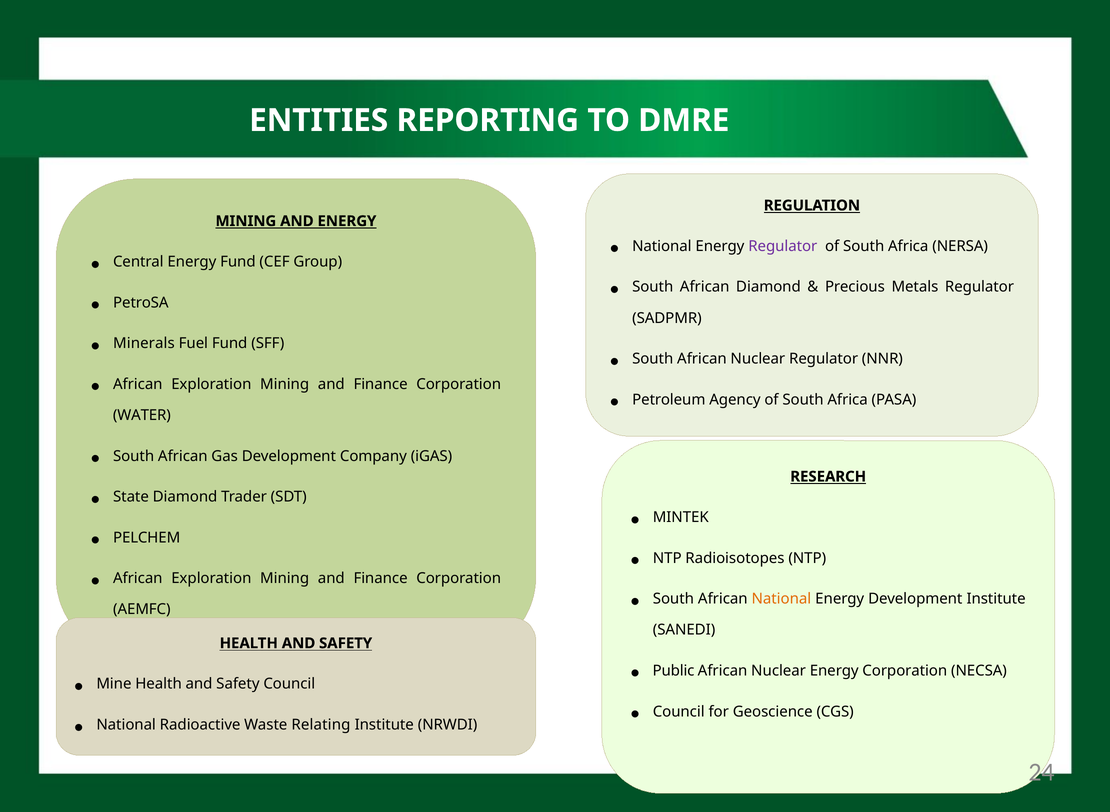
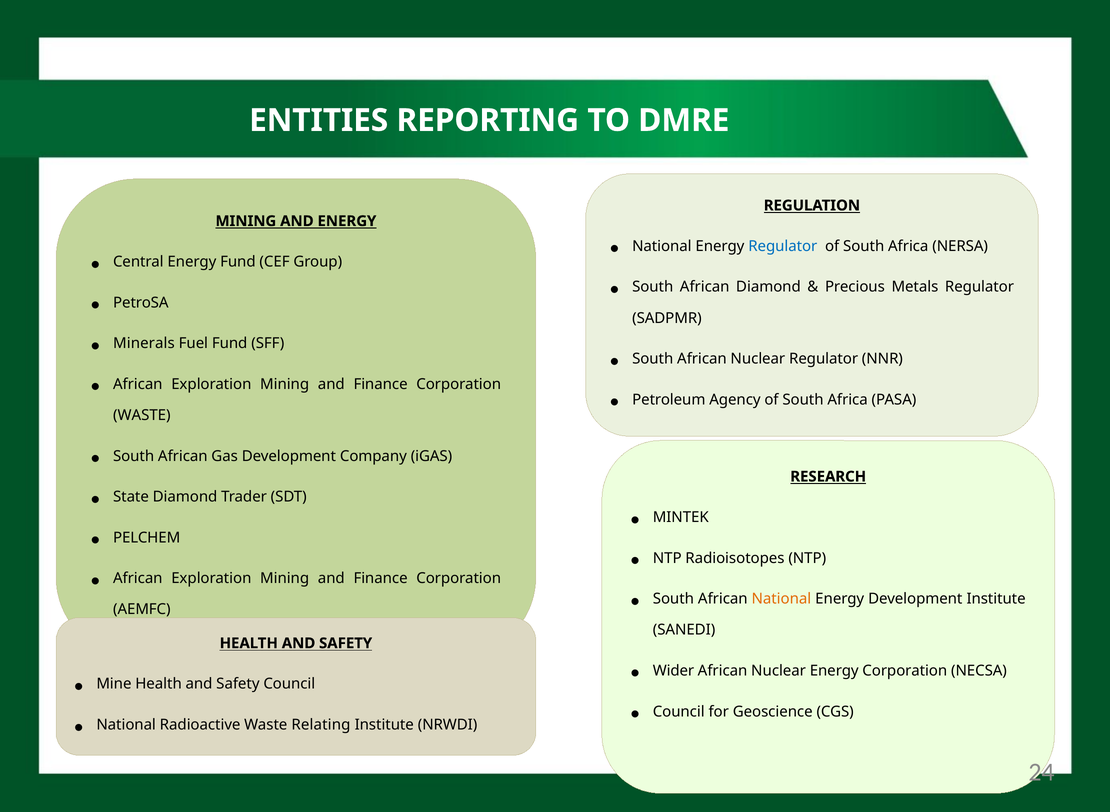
Regulator at (783, 246) colour: purple -> blue
WATER at (142, 415): WATER -> WASTE
Public: Public -> Wider
